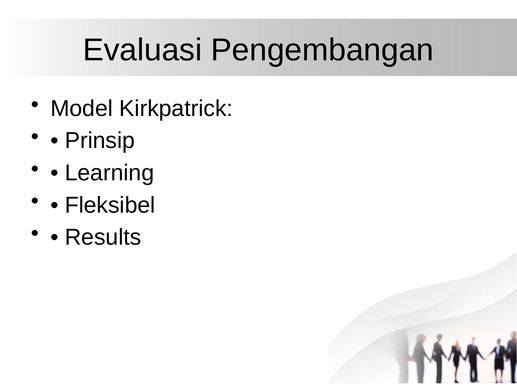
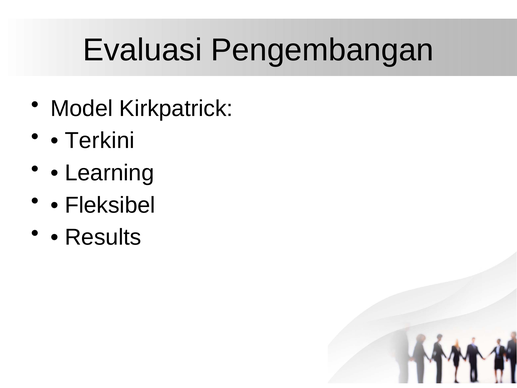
Prinsip: Prinsip -> Terkini
